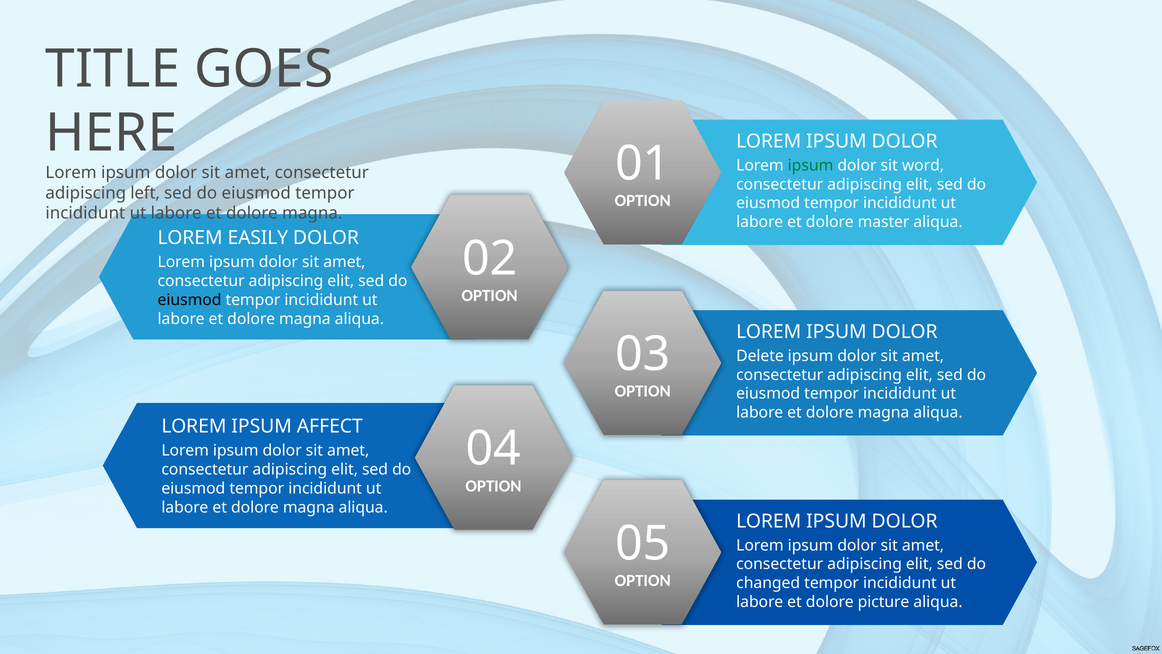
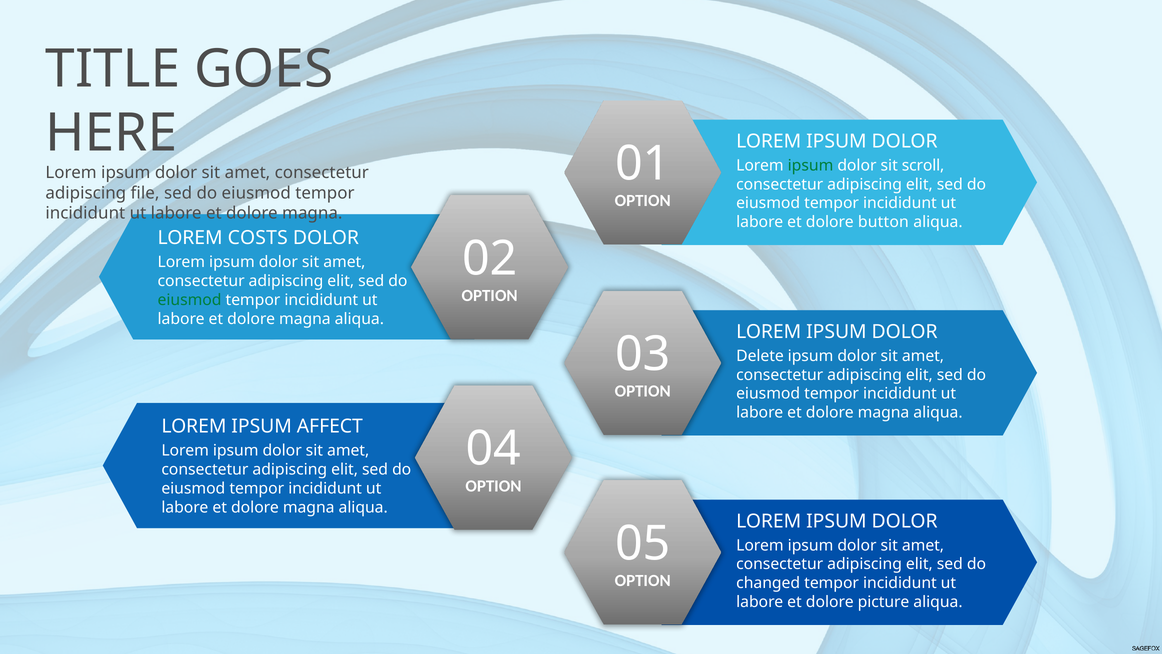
word: word -> scroll
left: left -> file
master: master -> button
EASILY: EASILY -> COSTS
eiusmod at (190, 300) colour: black -> green
